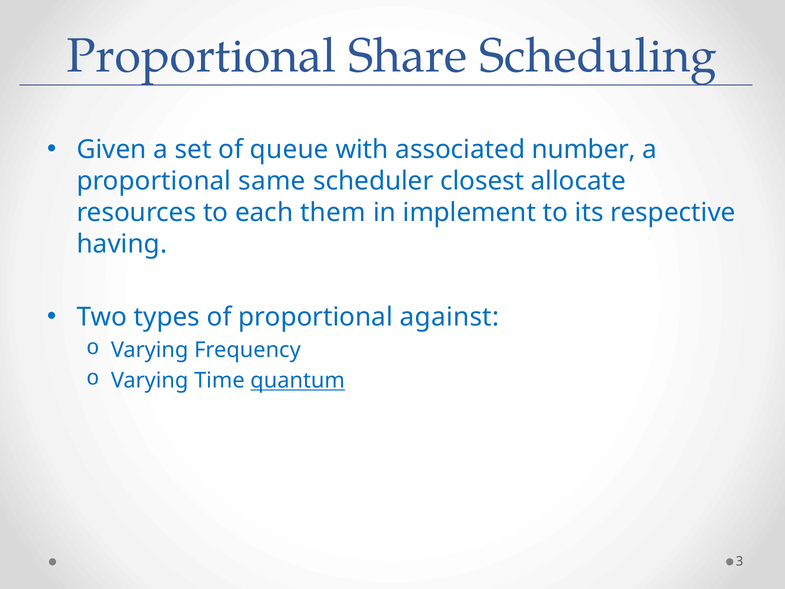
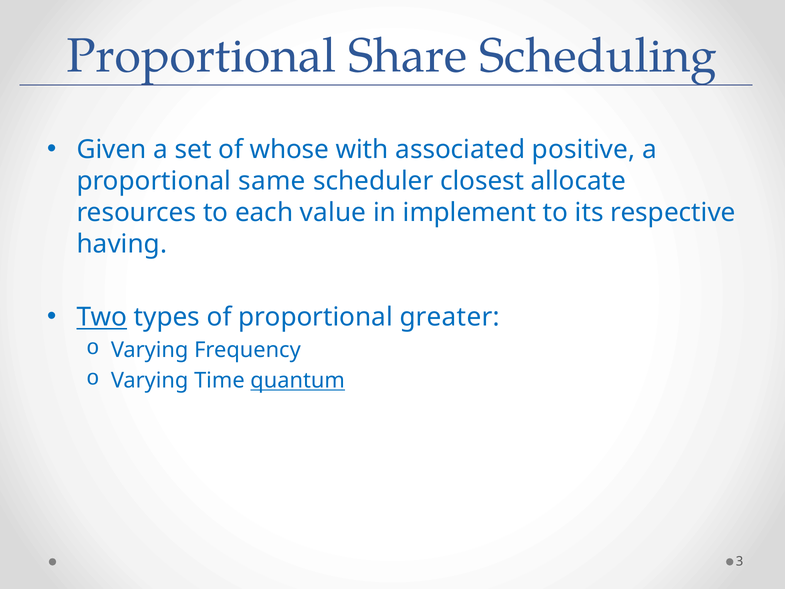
queue: queue -> whose
number: number -> positive
them: them -> value
Two underline: none -> present
against: against -> greater
